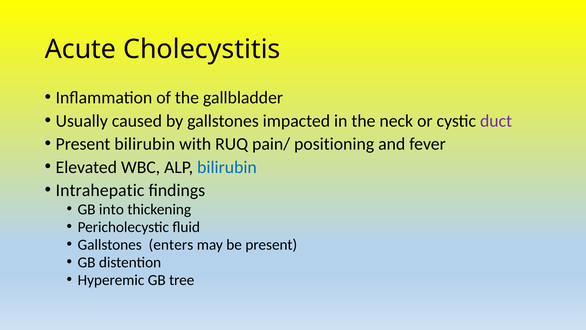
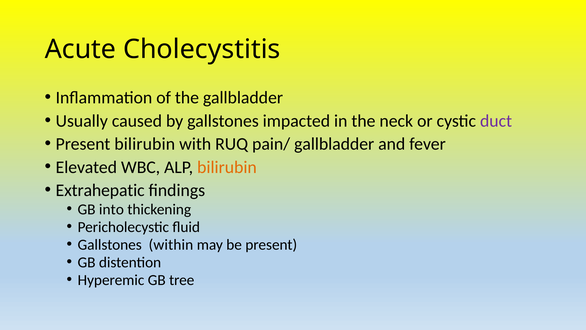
pain/ positioning: positioning -> gallbladder
bilirubin at (227, 167) colour: blue -> orange
Intrahepatic: Intrahepatic -> Extrahepatic
enters: enters -> within
